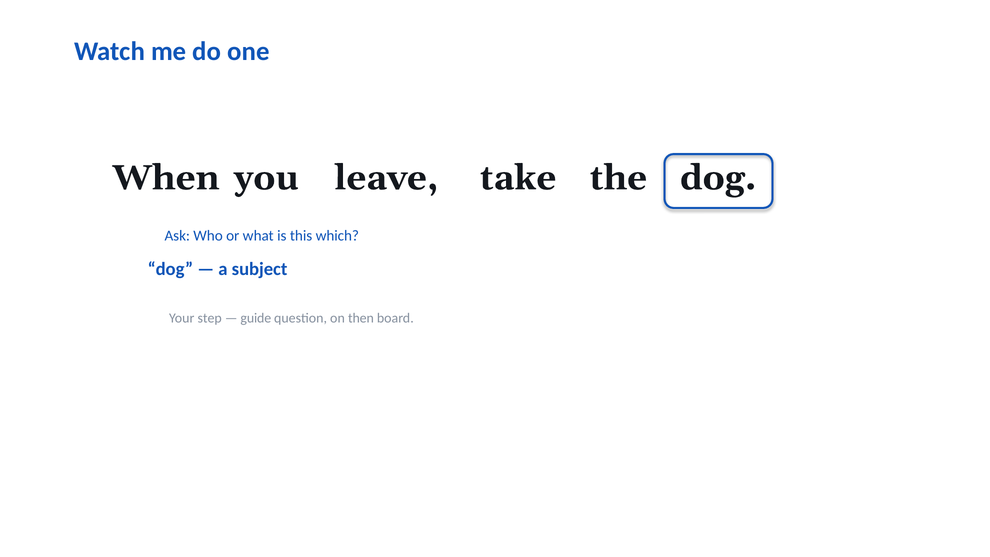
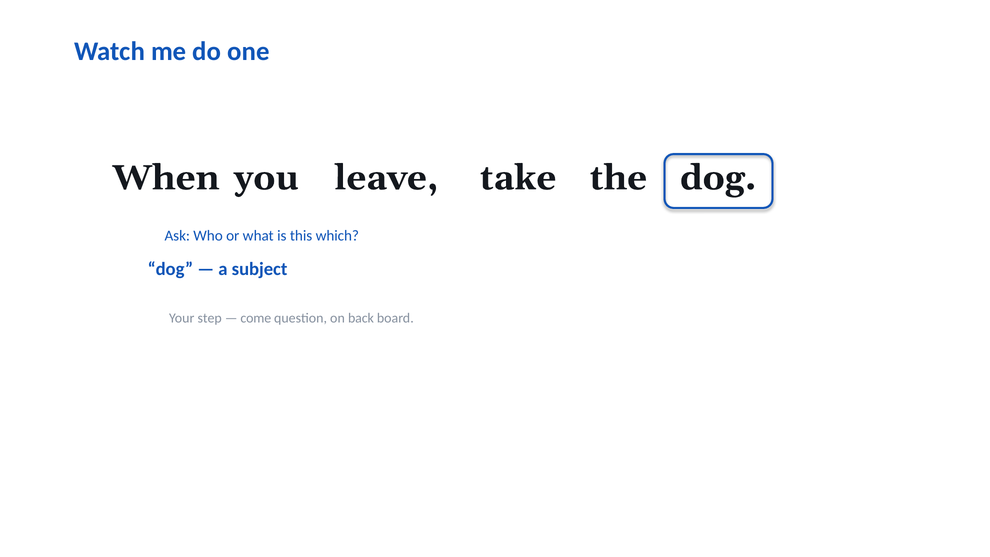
guide: guide -> come
then: then -> back
